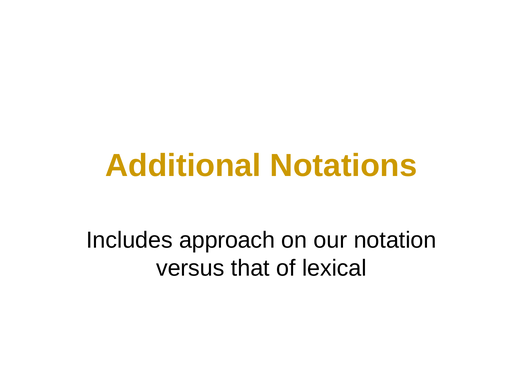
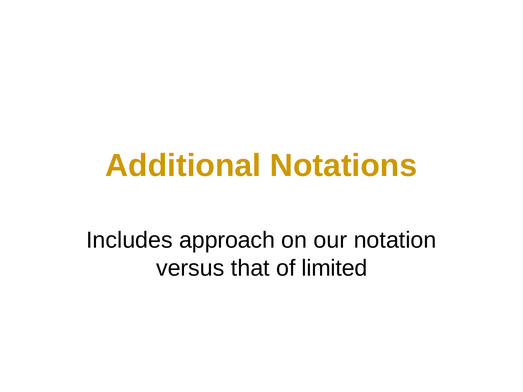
lexical: lexical -> limited
